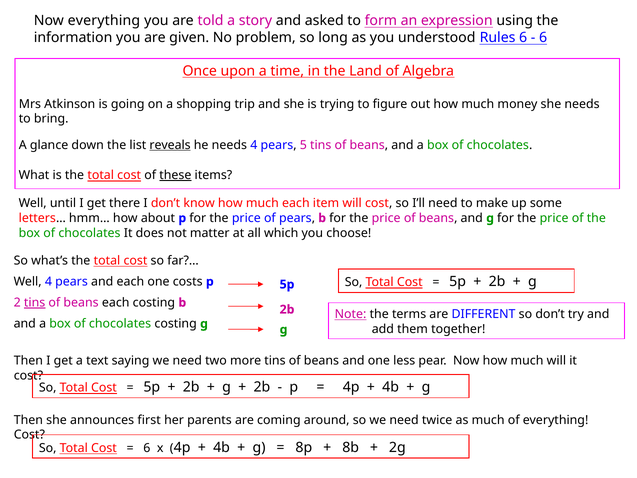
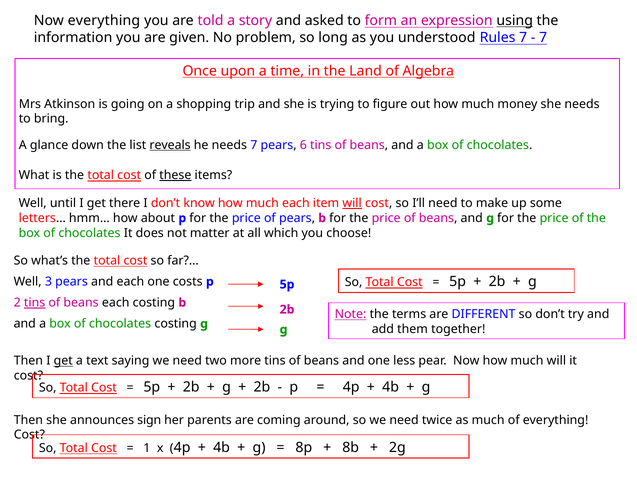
using underline: none -> present
Rules 6: 6 -> 7
6 at (543, 38): 6 -> 7
needs 4: 4 -> 7
5: 5 -> 6
will at (352, 203) underline: none -> present
Well 4: 4 -> 3
get at (63, 361) underline: none -> present
first: first -> sign
6 at (147, 448): 6 -> 1
